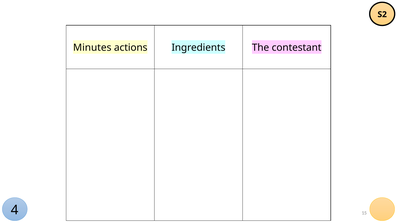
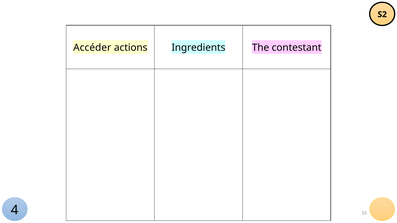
Minutes: Minutes -> Accéder
